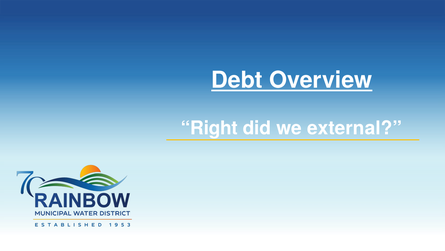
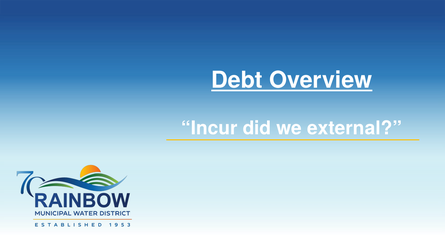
Right: Right -> Incur
